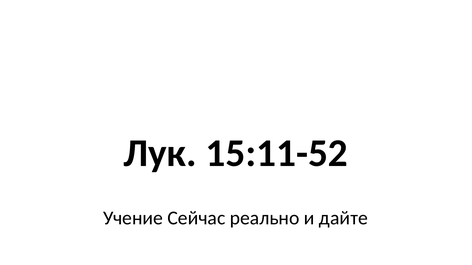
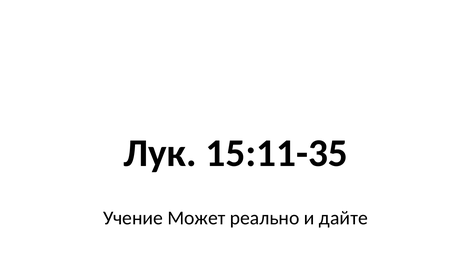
15:11-52: 15:11-52 -> 15:11-35
Сейчас: Сейчас -> Может
